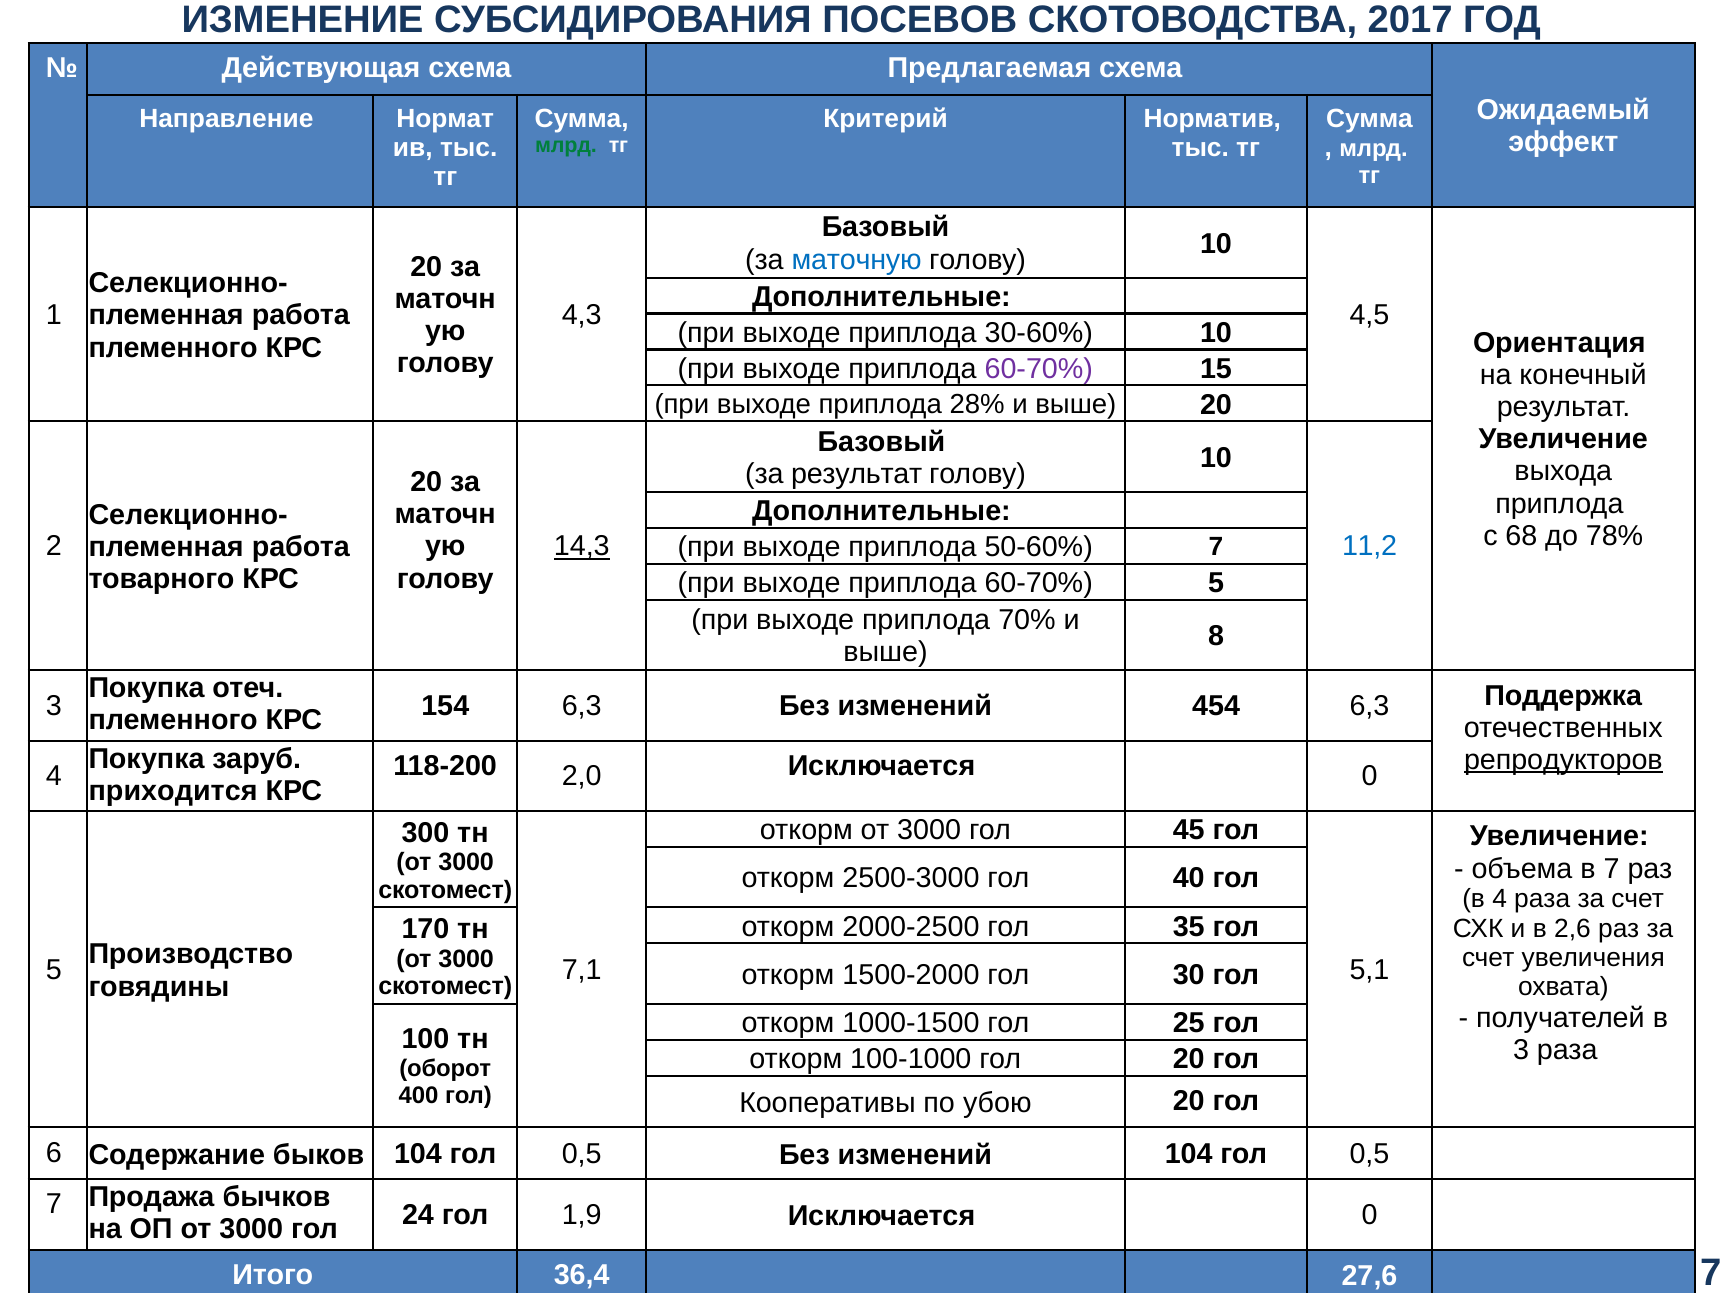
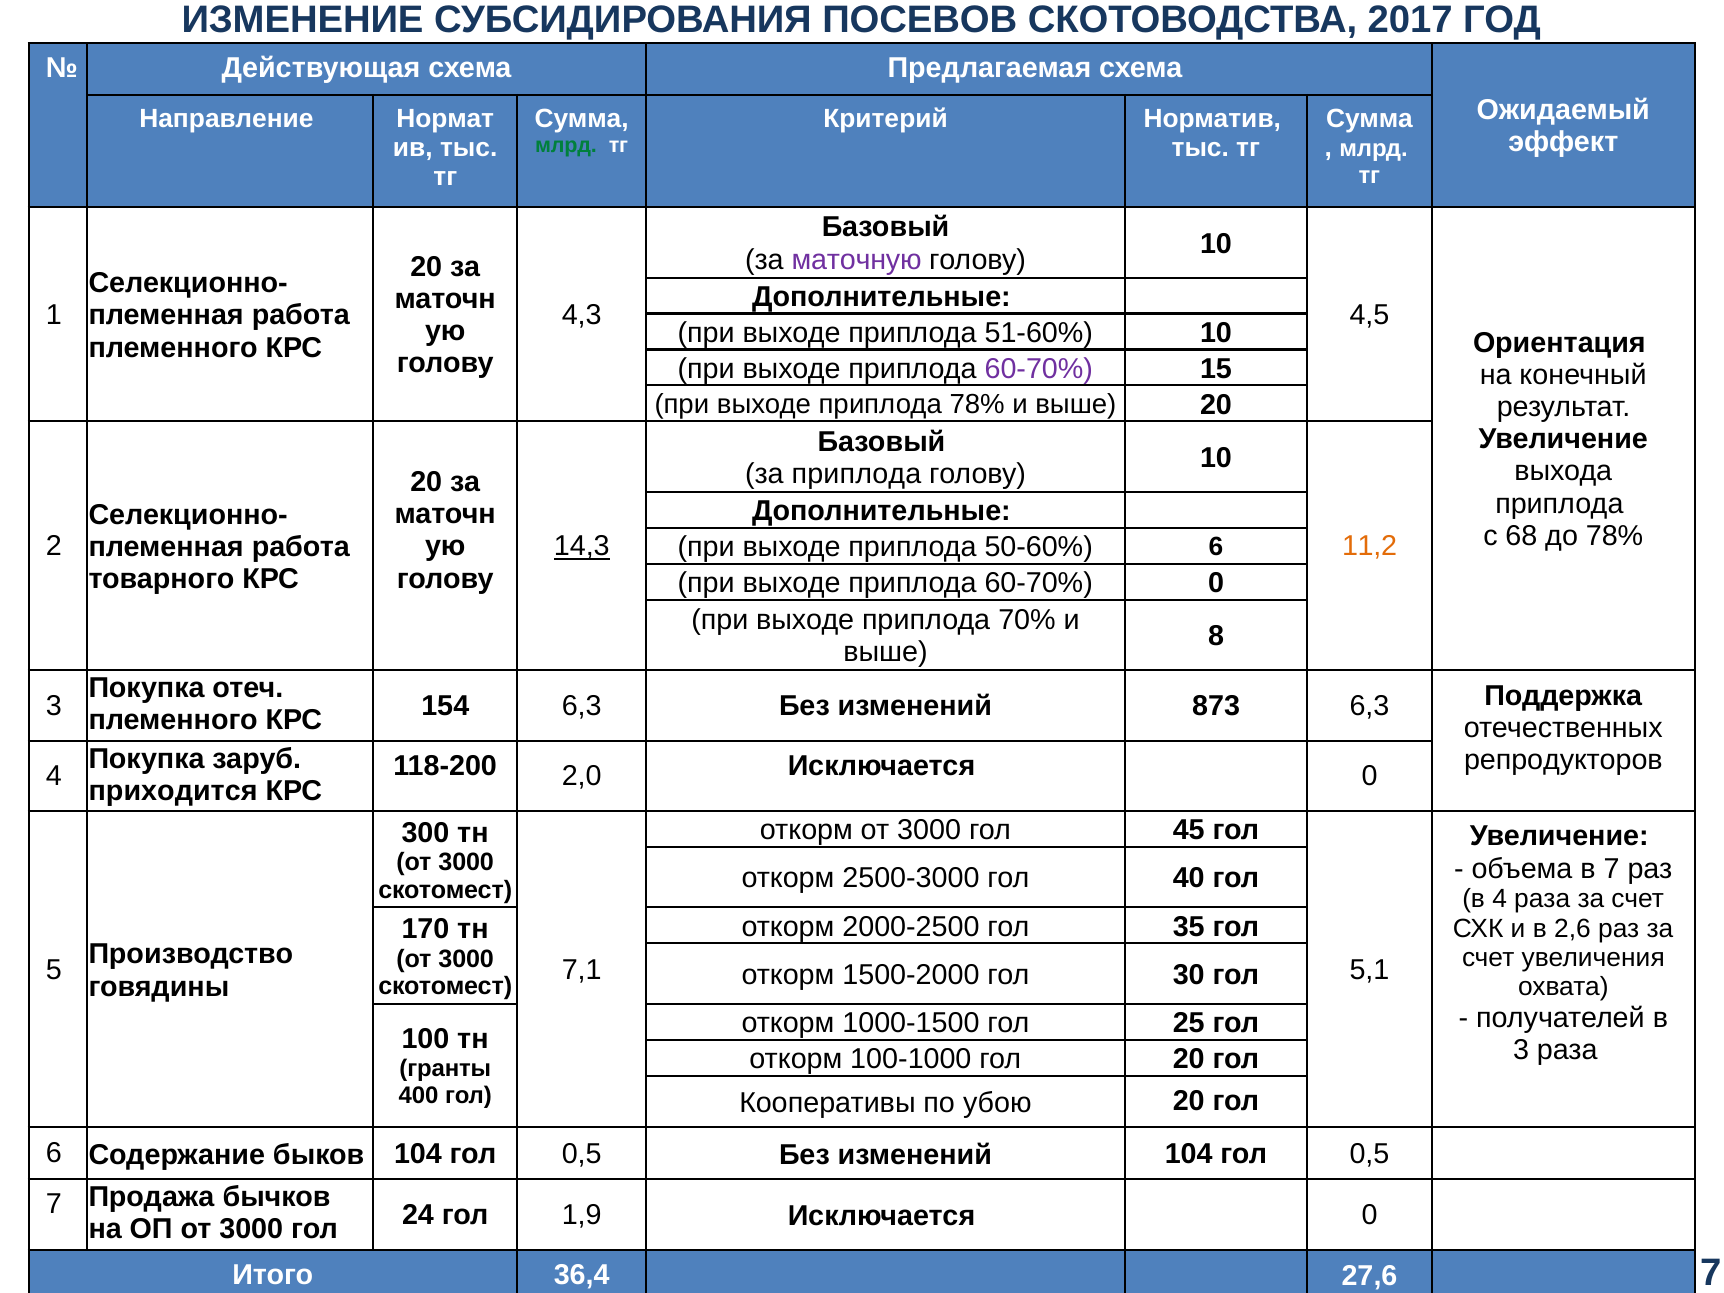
маточную colour: blue -> purple
30-60%: 30-60% -> 51-60%
приплода 28%: 28% -> 78%
за результат: результат -> приплода
11,2 colour: blue -> orange
50-60% 7: 7 -> 6
60-70% 5: 5 -> 0
454: 454 -> 873
репродукторов underline: present -> none
оборот: оборот -> гранты
